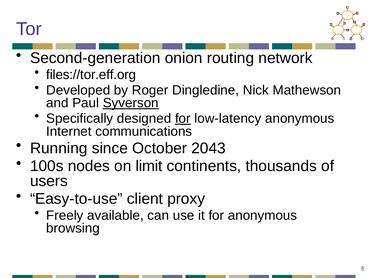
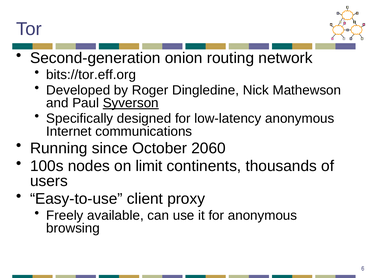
files://tor.eff.org: files://tor.eff.org -> bits://tor.eff.org
for at (183, 119) underline: present -> none
2043: 2043 -> 2060
